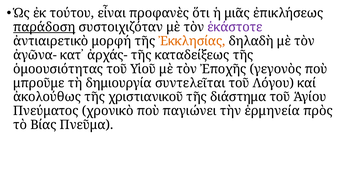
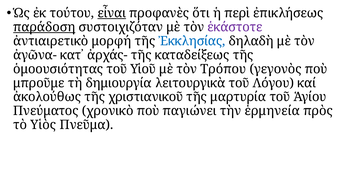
εἶναι underline: none -> present
μιᾶς: μιᾶς -> περὶ
Ἐκκλησίας colour: orange -> blue
Ἐποχῆς: Ἐποχῆς -> Τρόπου
συντελεῖται: συντελεῖται -> λειτουργικὰ
διάστημα: διάστημα -> μαρτυρία
Βίας: Βίας -> Υἱὸς
